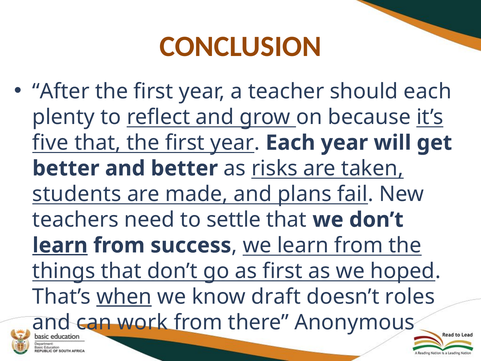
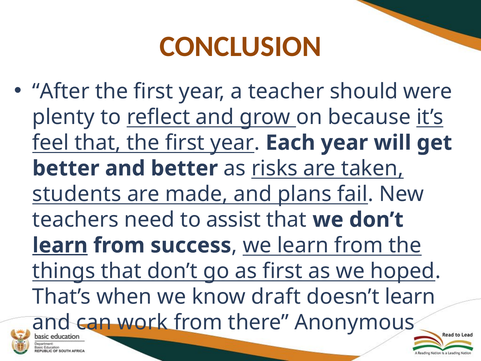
should each: each -> were
five: five -> feel
settle: settle -> assist
when underline: present -> none
doesn’t roles: roles -> learn
